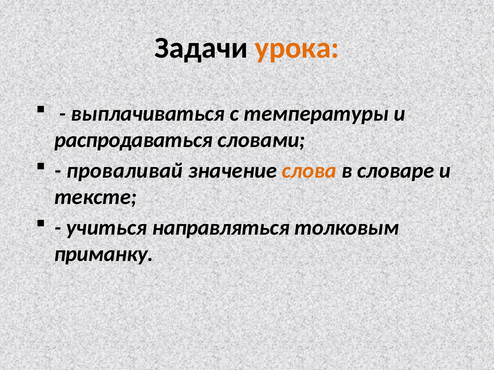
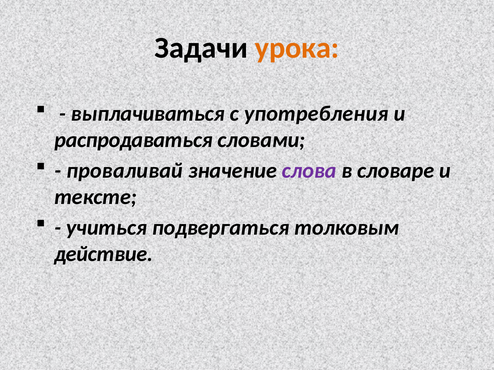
температуры: температуры -> употребления
слова colour: orange -> purple
направляться: направляться -> подвергаться
приманку: приманку -> действие
